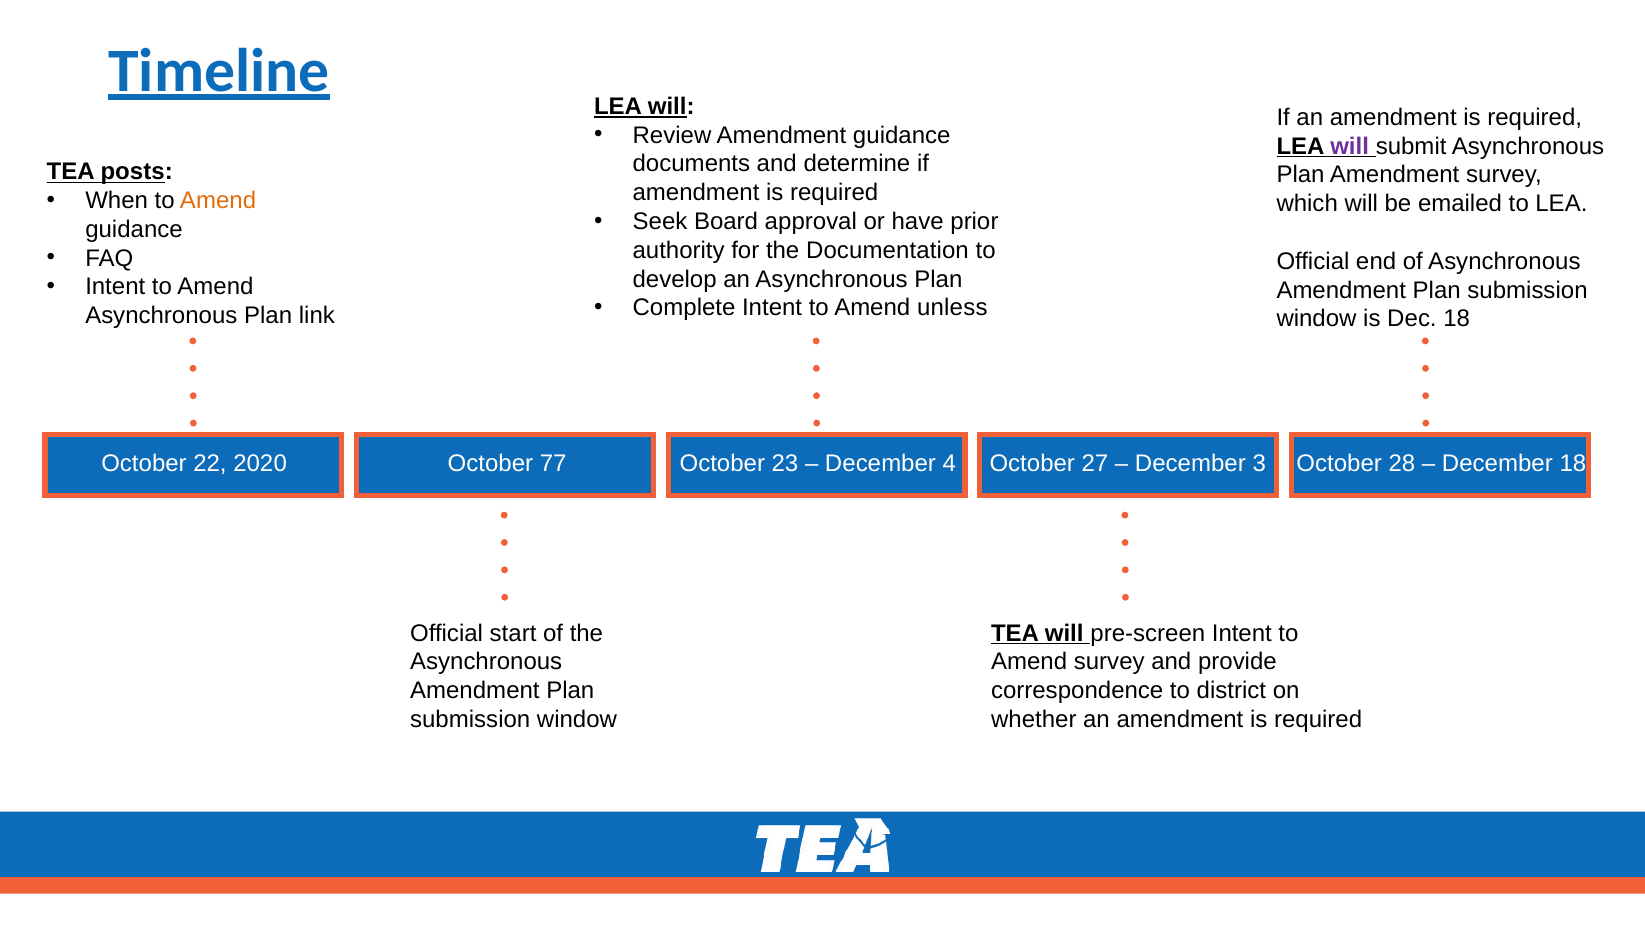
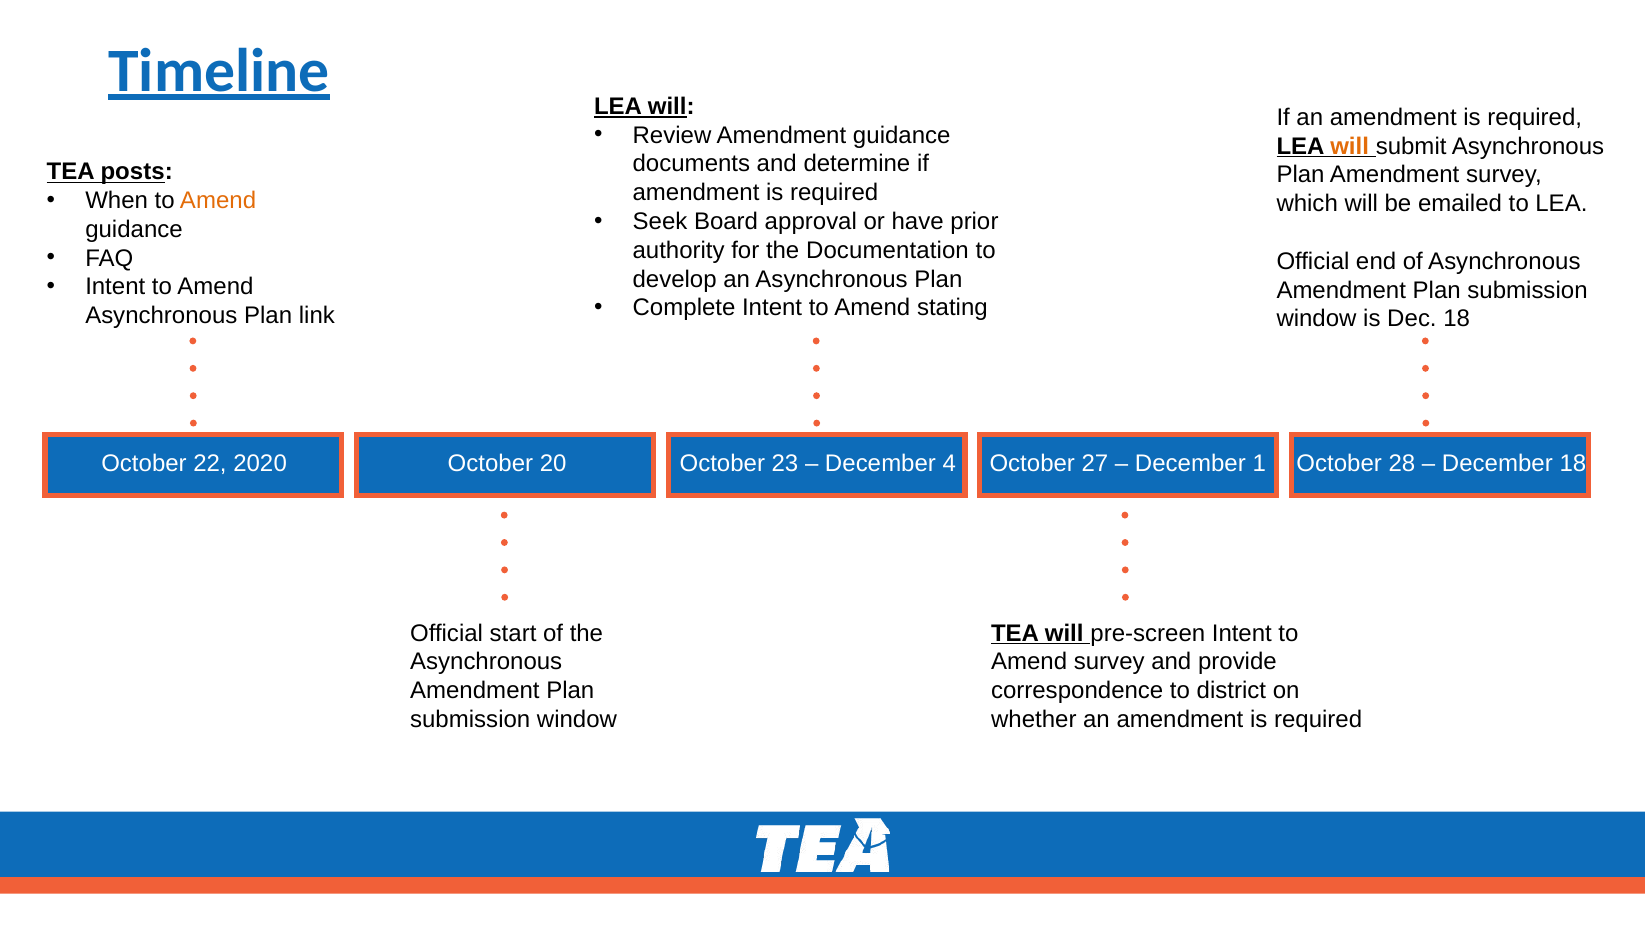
will at (1350, 146) colour: purple -> orange
unless: unless -> stating
77: 77 -> 20
3: 3 -> 1
